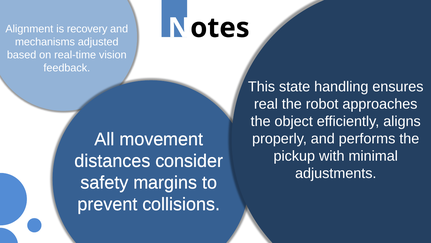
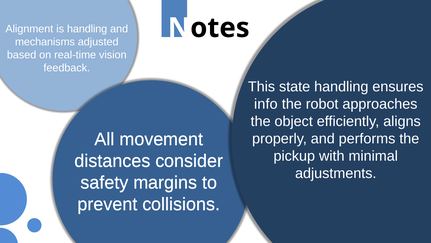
is recovery: recovery -> handling
real: real -> info
